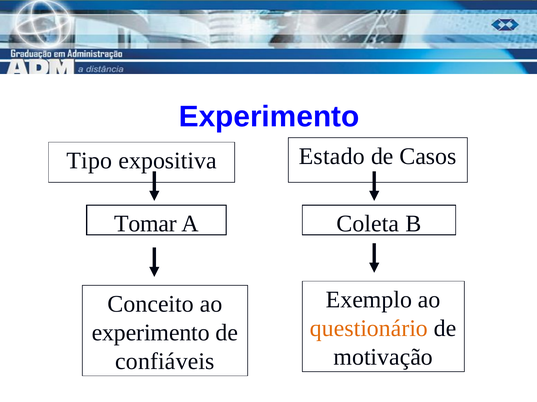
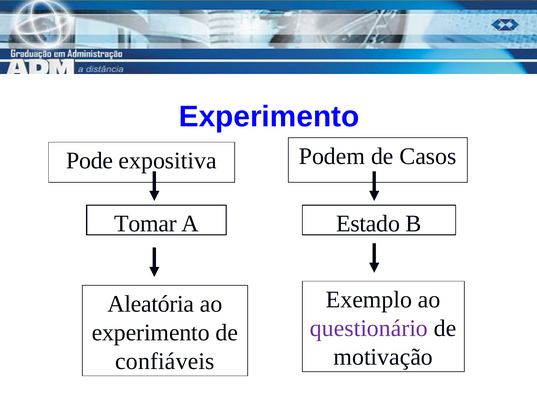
Tipo: Tipo -> Pode
Estado: Estado -> Podem
Coleta: Coleta -> Estado
Conceito: Conceito -> Aleatória
questionário colour: orange -> purple
